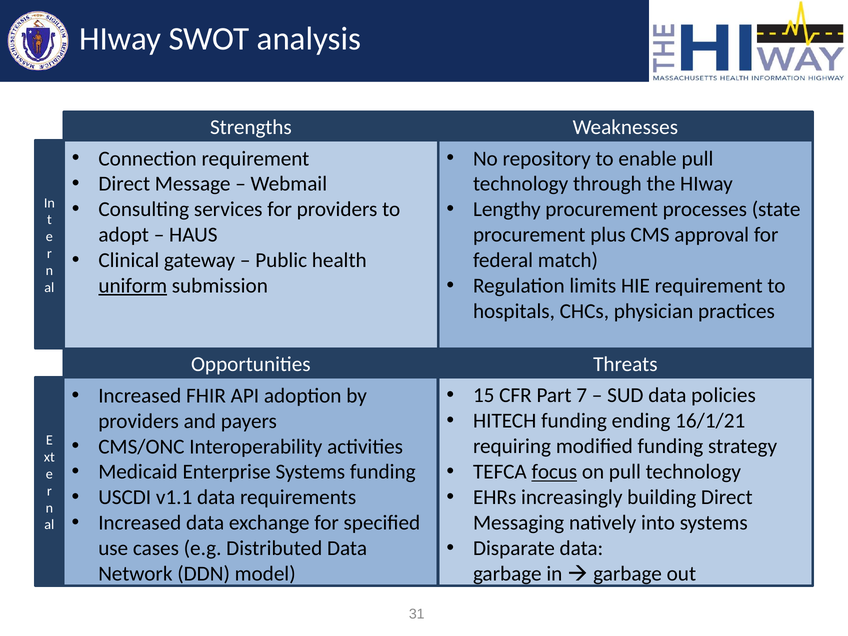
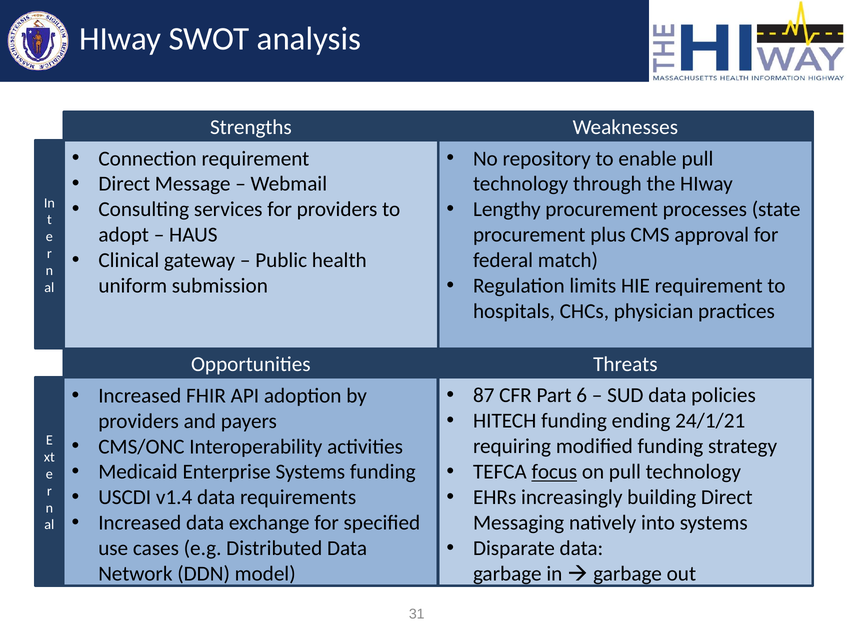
uniform underline: present -> none
15: 15 -> 87
7: 7 -> 6
16/1/21: 16/1/21 -> 24/1/21
v1.1: v1.1 -> v1.4
